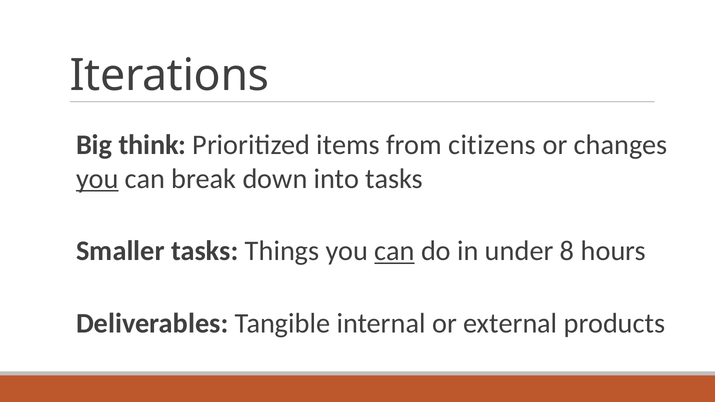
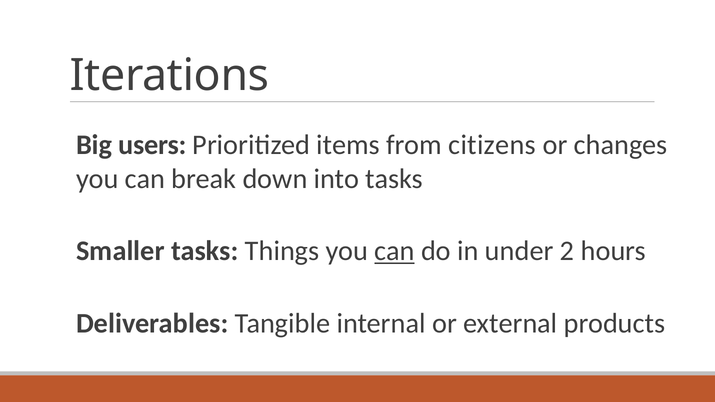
think: think -> users
you at (97, 179) underline: present -> none
8: 8 -> 2
